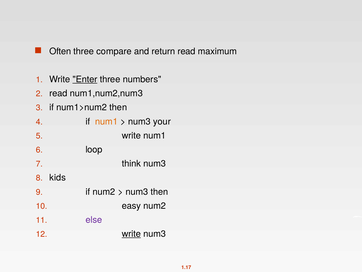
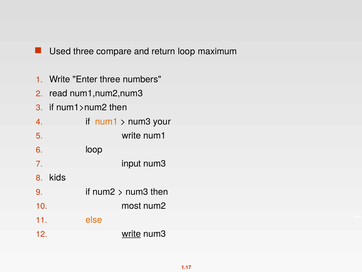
Often: Often -> Used
return read: read -> loop
Enter underline: present -> none
think: think -> input
easy: easy -> most
else colour: purple -> orange
